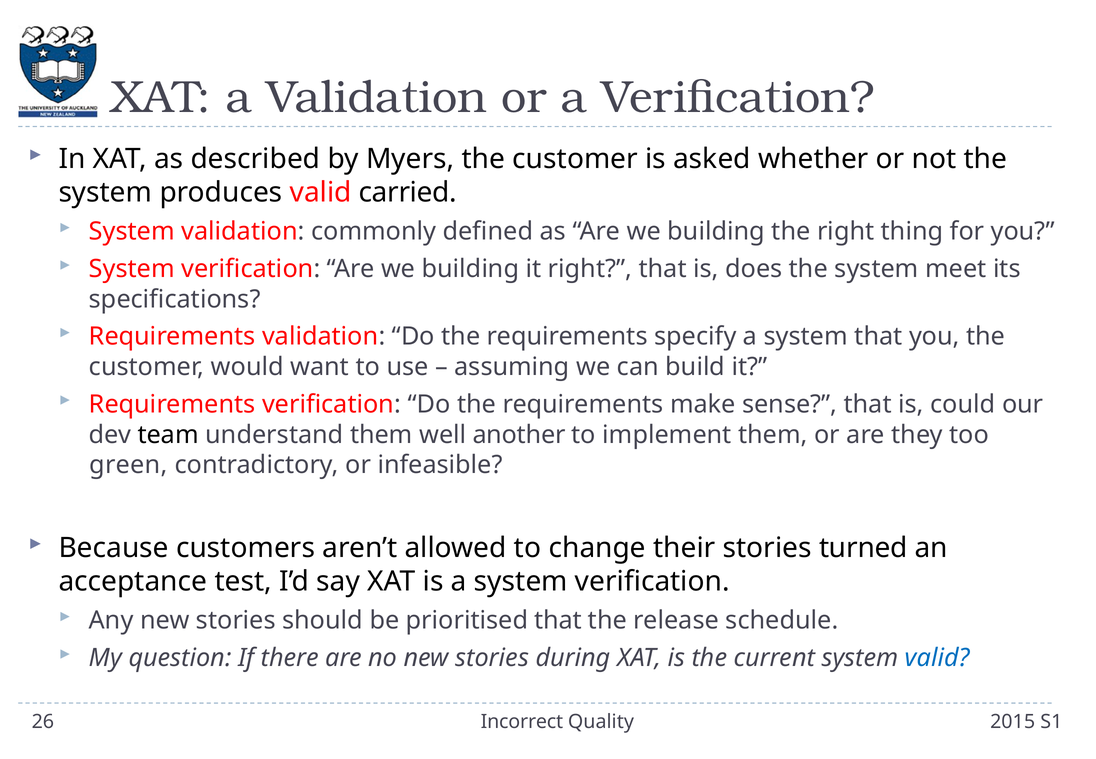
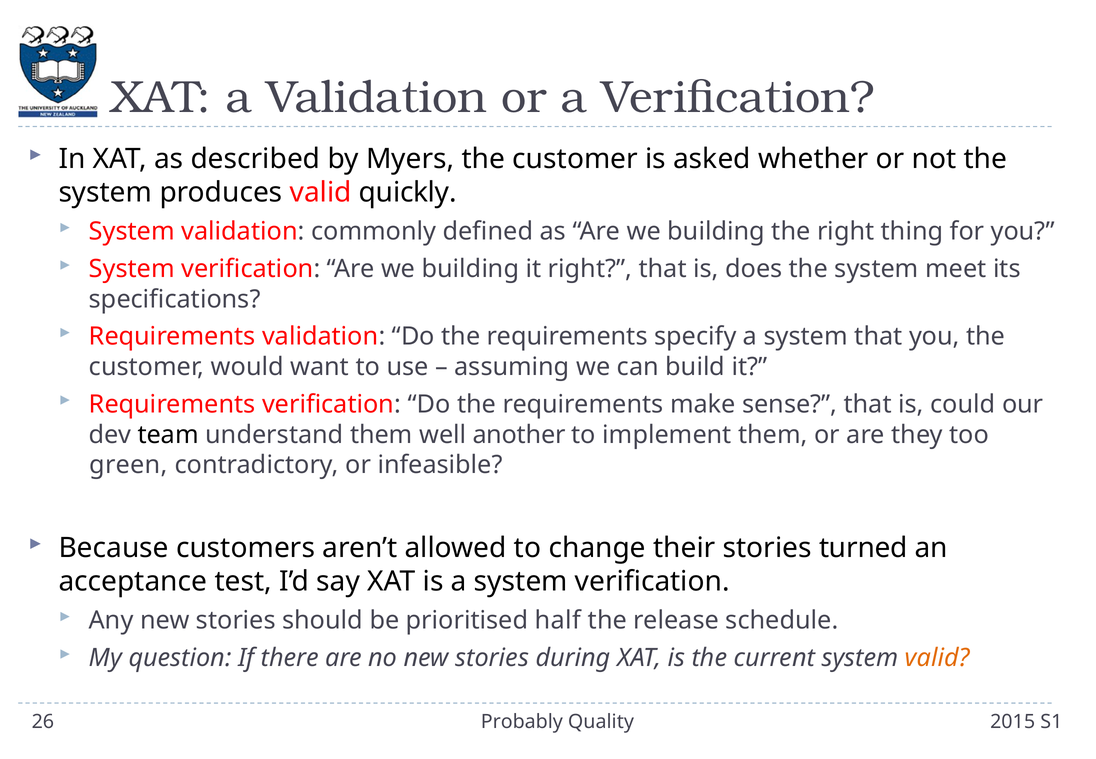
carried: carried -> quickly
prioritised that: that -> half
valid at (937, 658) colour: blue -> orange
Incorrect: Incorrect -> Probably
